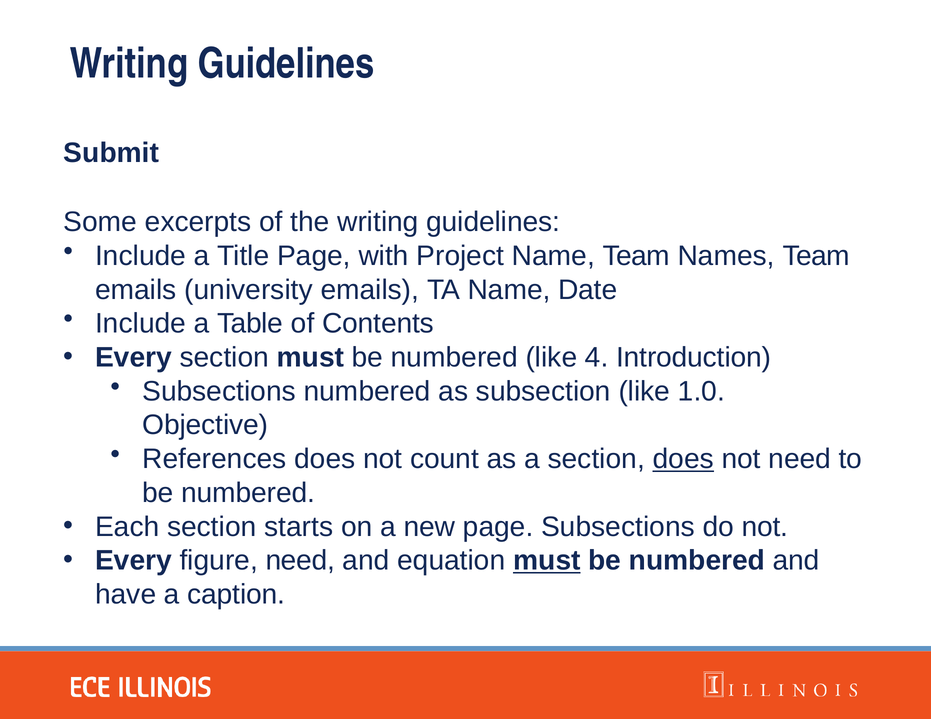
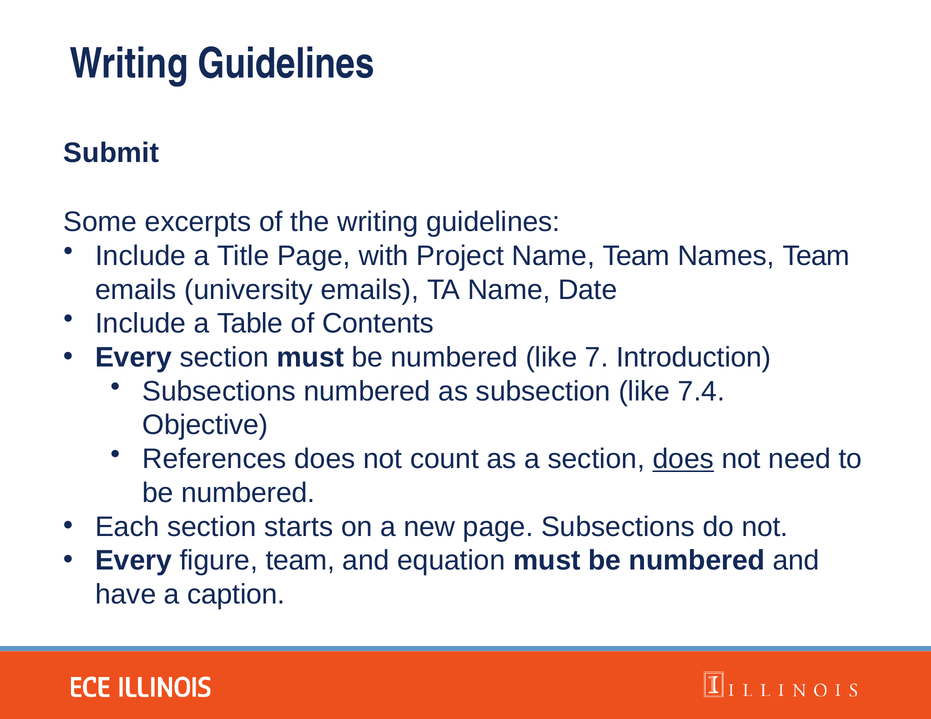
4: 4 -> 7
1.0: 1.0 -> 7.4
figure need: need -> team
must at (547, 561) underline: present -> none
